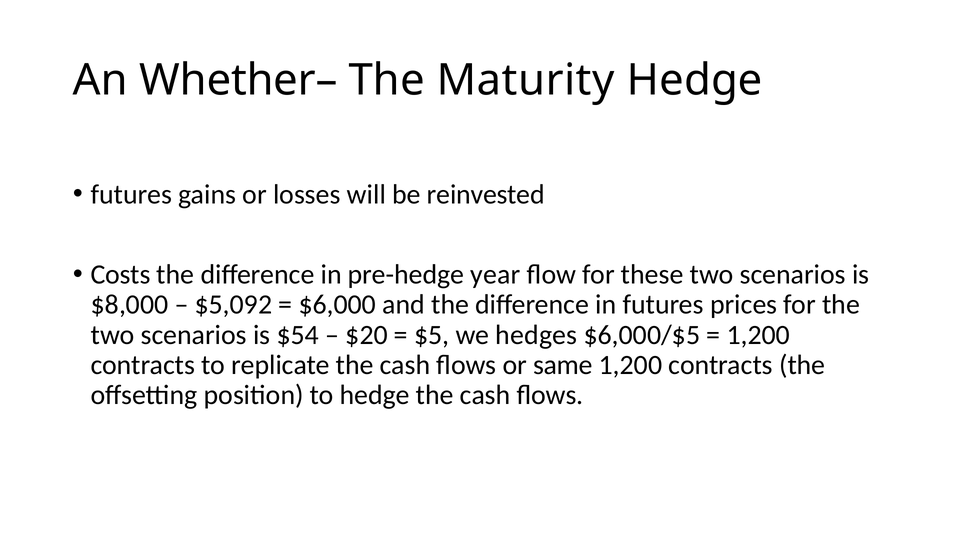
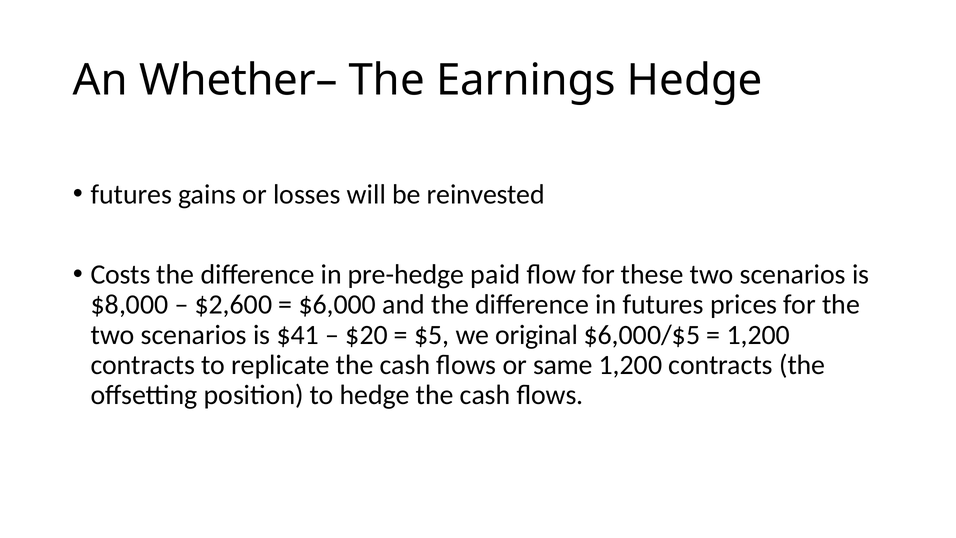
Maturity: Maturity -> Earnings
year: year -> paid
$5,092: $5,092 -> $2,600
$54: $54 -> $41
hedges: hedges -> original
